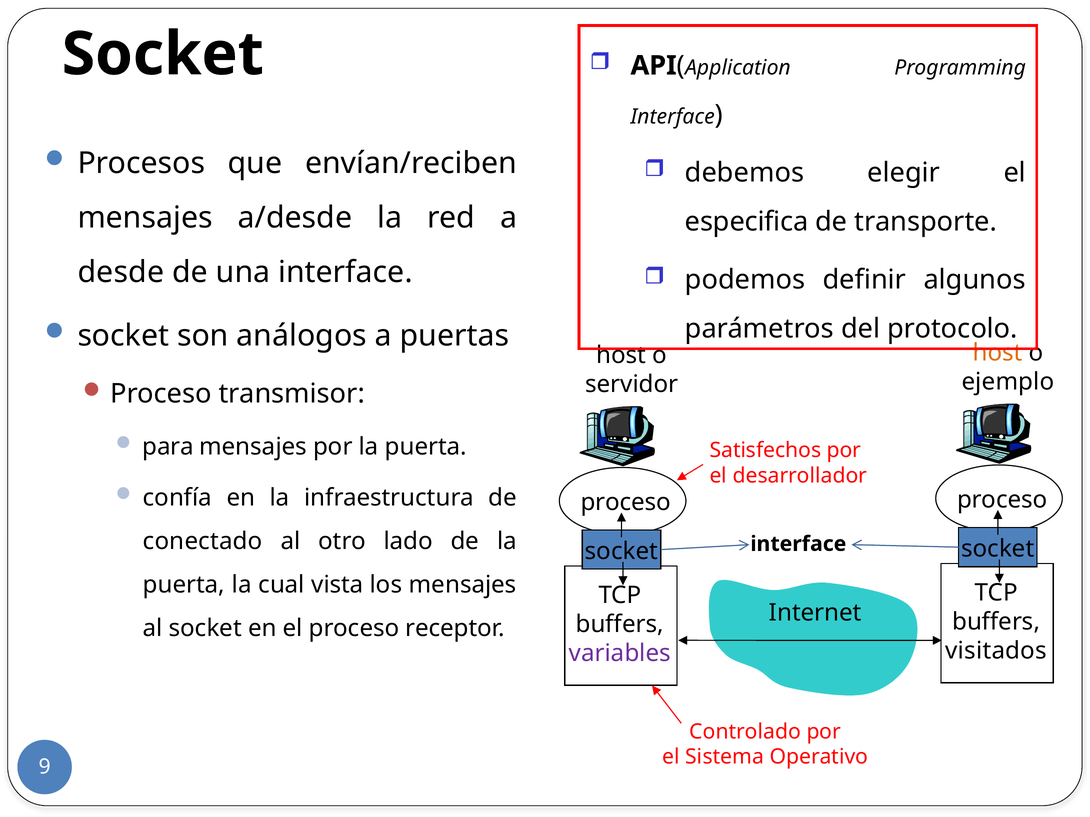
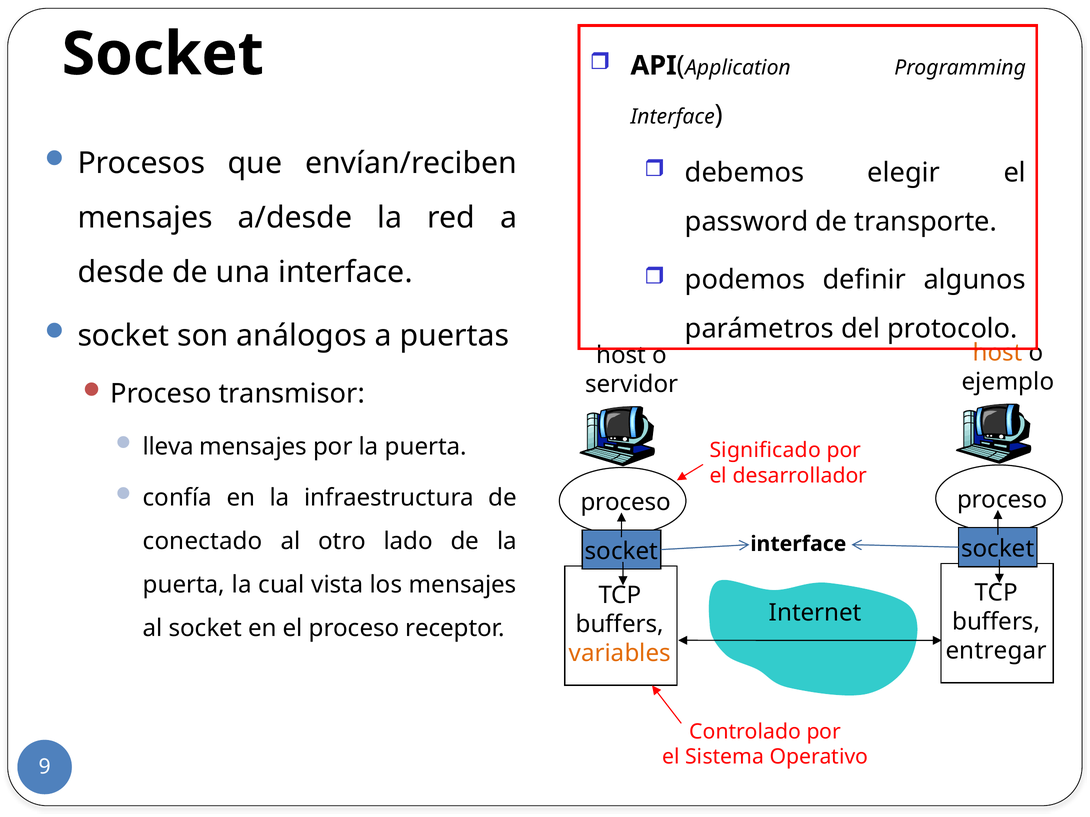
especifica: especifica -> password
para: para -> lleva
Satisfechos: Satisfechos -> Significado
visitados: visitados -> entregar
variables colour: purple -> orange
